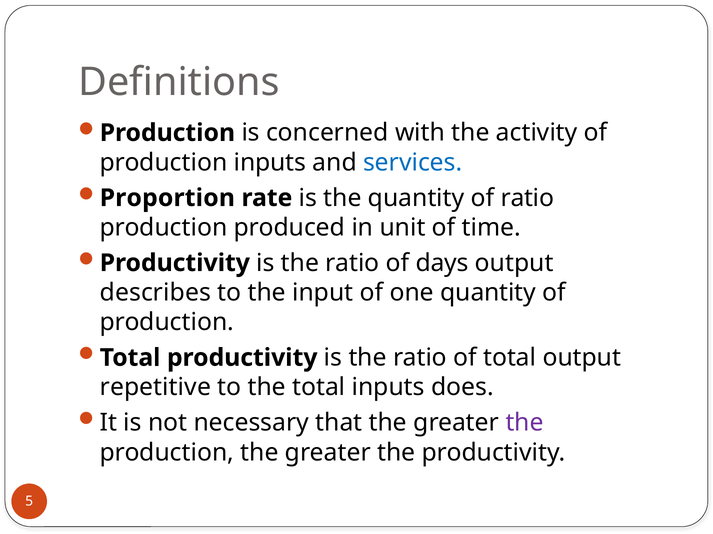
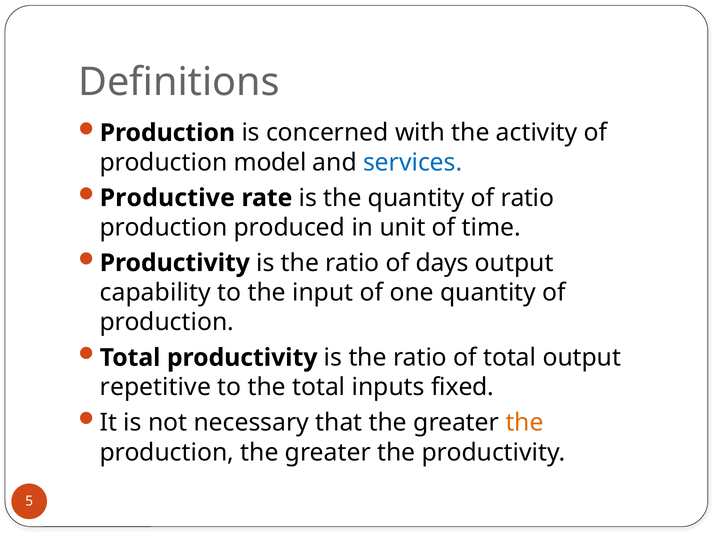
production inputs: inputs -> model
Proportion: Proportion -> Productive
describes: describes -> capability
does: does -> fixed
the at (525, 423) colour: purple -> orange
